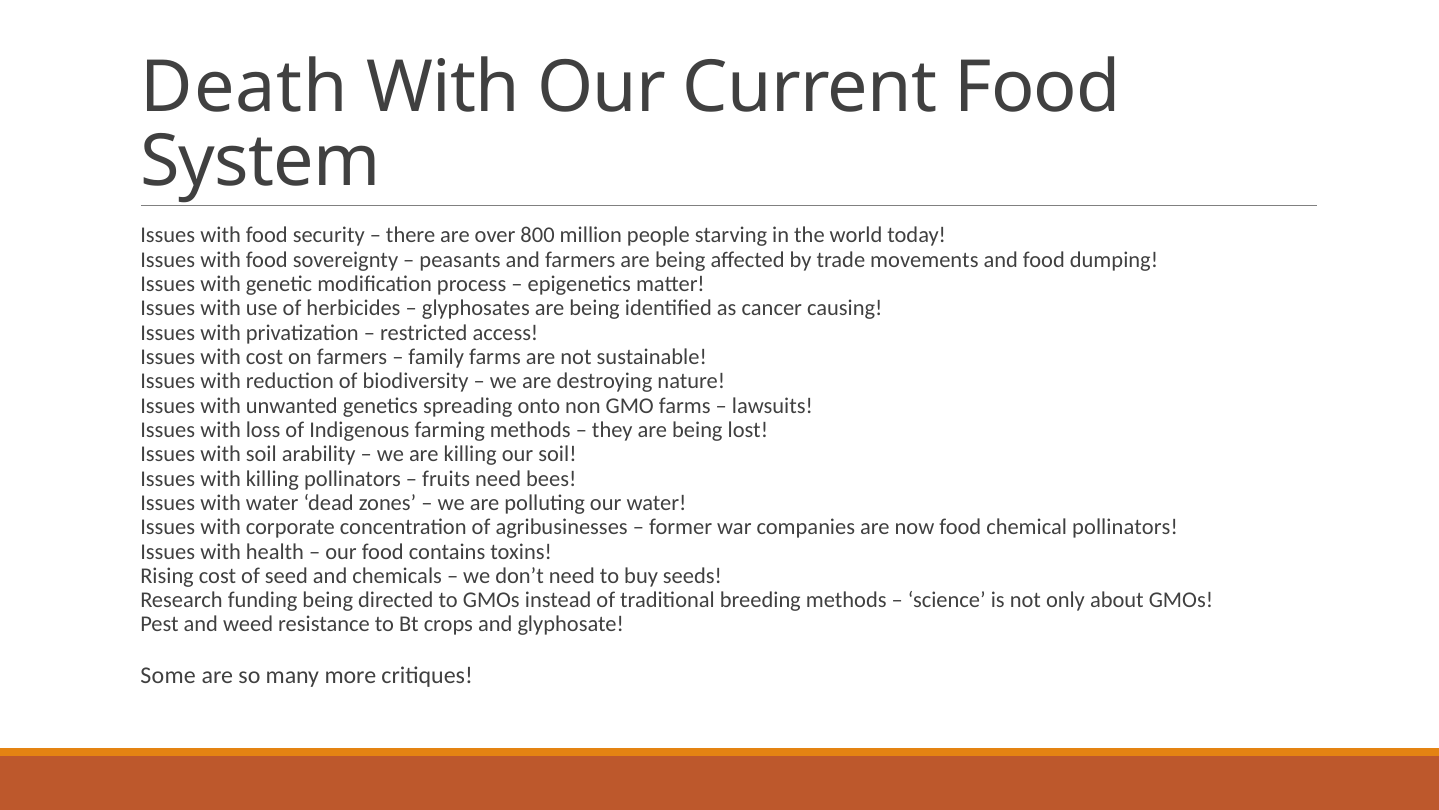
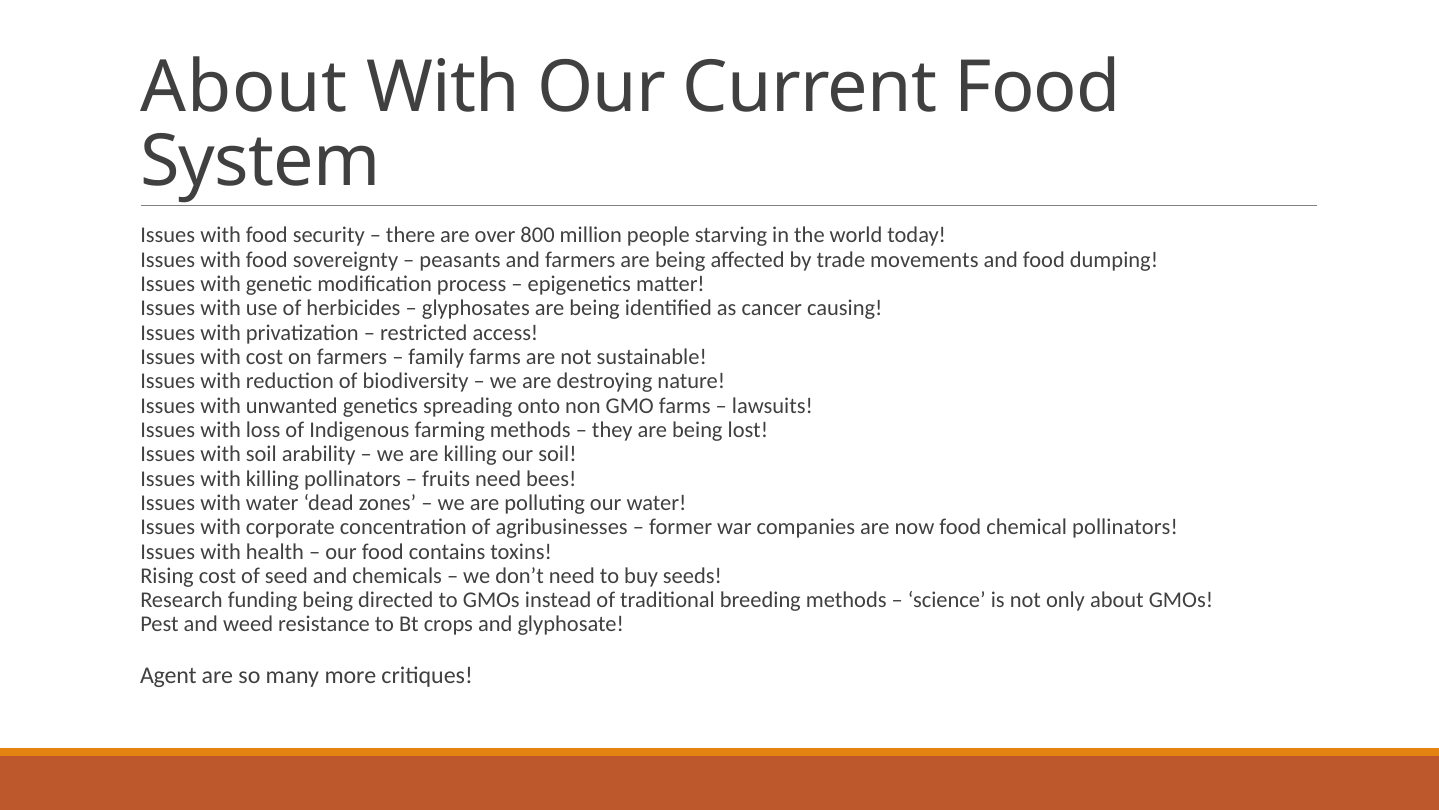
Death at (244, 88): Death -> About
Some: Some -> Agent
